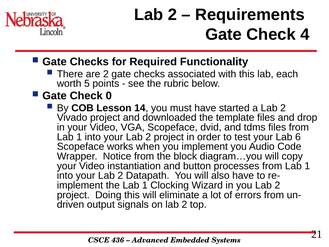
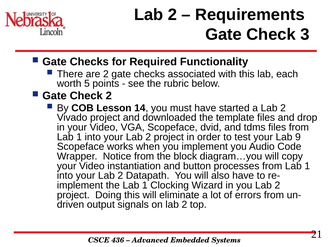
4: 4 -> 3
Check 0: 0 -> 2
6: 6 -> 9
